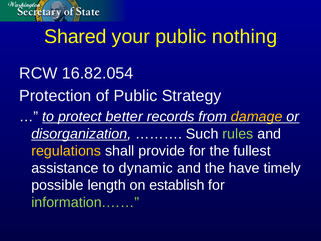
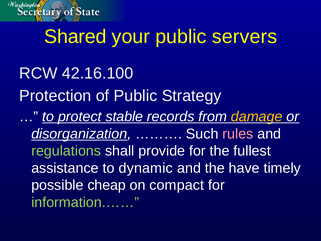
nothing: nothing -> servers
16.82.054: 16.82.054 -> 42.16.100
better: better -> stable
rules colour: light green -> pink
regulations colour: yellow -> light green
length: length -> cheap
establish: establish -> compact
